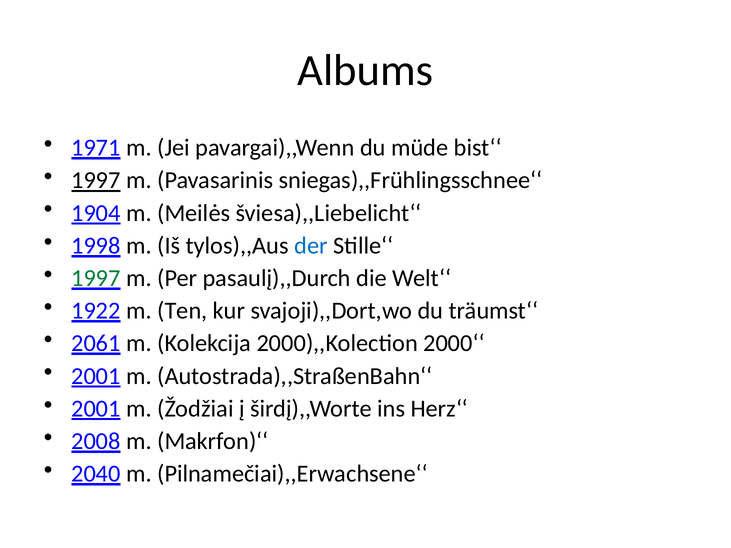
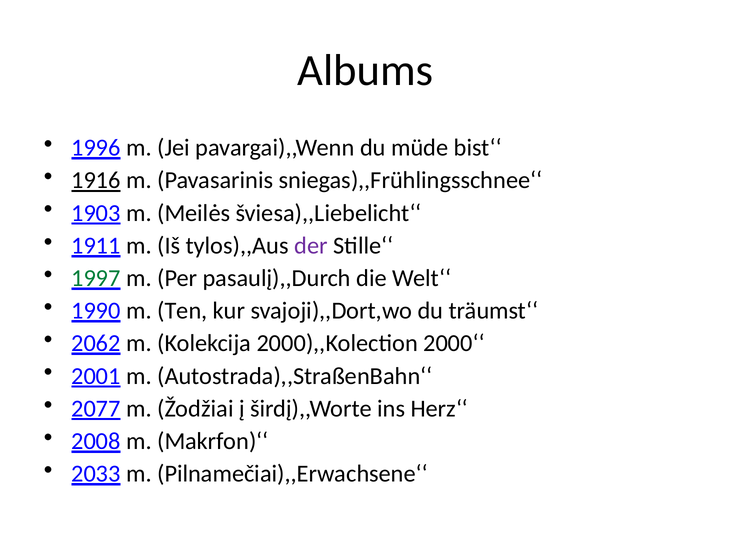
1971: 1971 -> 1996
1997 at (96, 181): 1997 -> 1916
1904: 1904 -> 1903
1998: 1998 -> 1911
der colour: blue -> purple
1922: 1922 -> 1990
2061: 2061 -> 2062
2001 at (96, 409): 2001 -> 2077
2040: 2040 -> 2033
